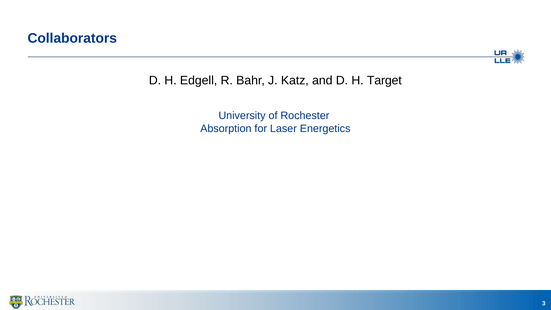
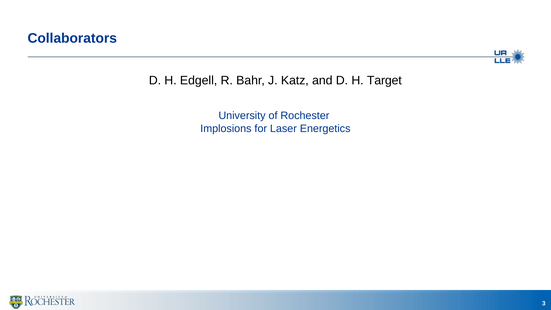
Absorption: Absorption -> Implosions
